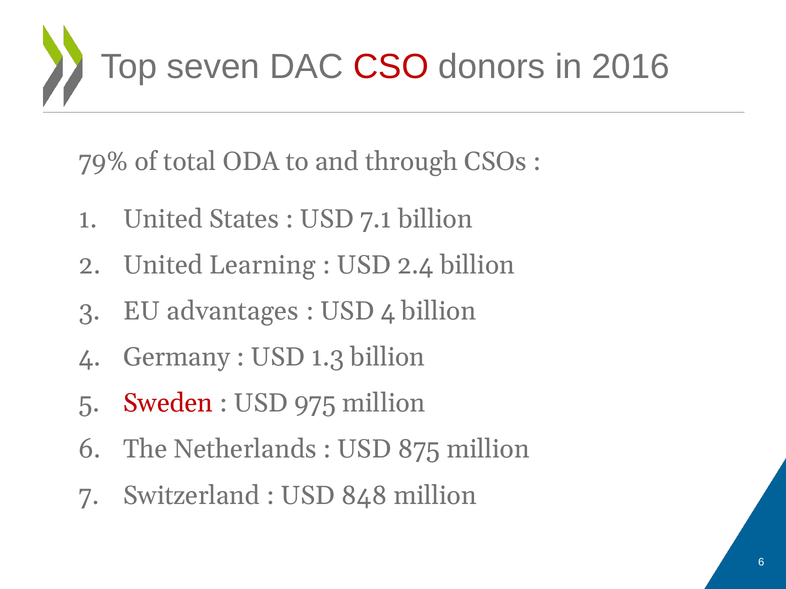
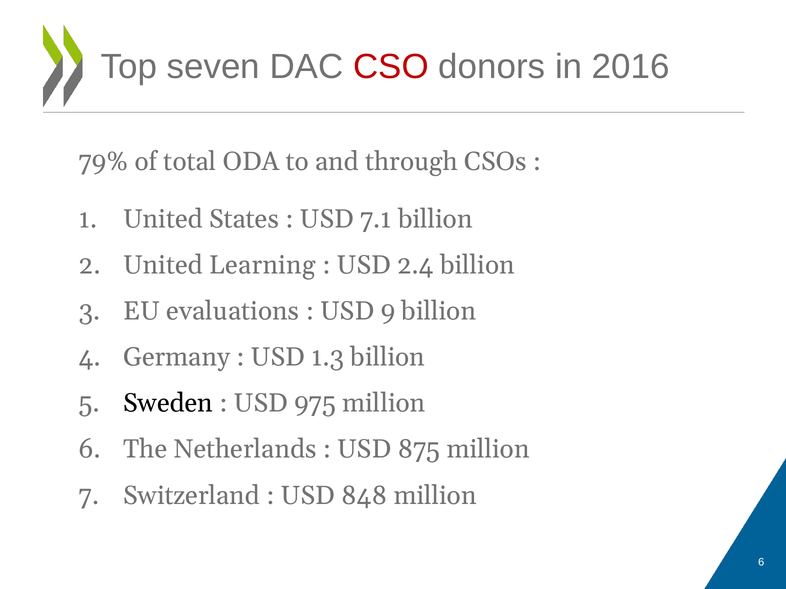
advantages: advantages -> evaluations
USD 4: 4 -> 9
Sweden colour: red -> black
